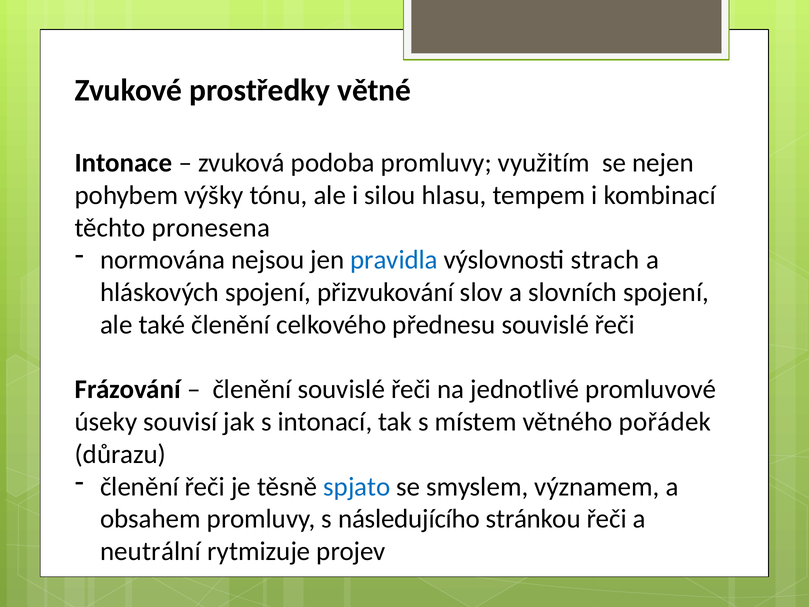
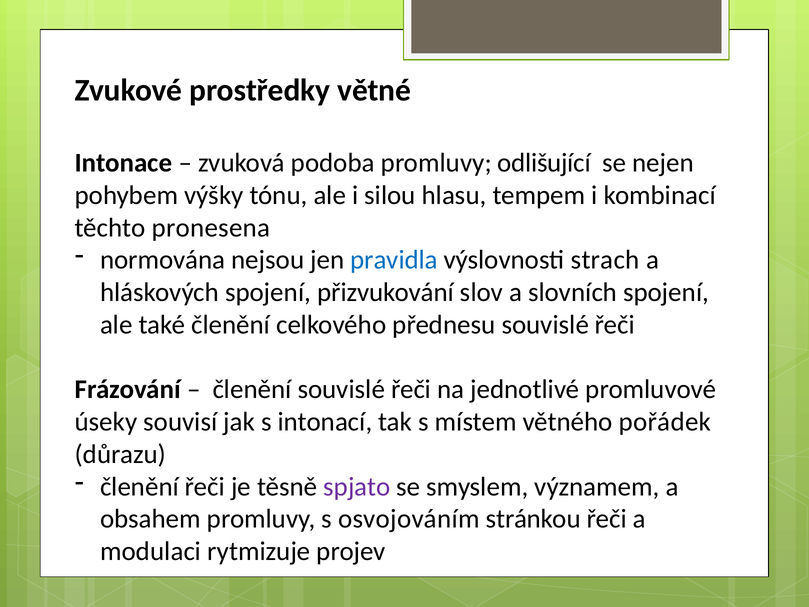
využitím: využitím -> odlišující
spjato colour: blue -> purple
následujícího: následujícího -> osvojováním
neutrální: neutrální -> modulaci
